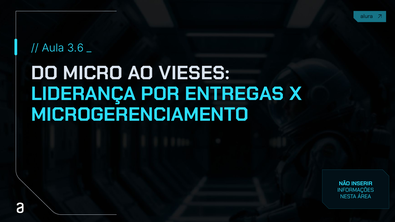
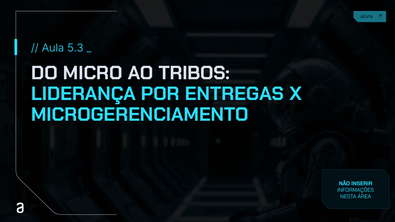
3.6: 3.6 -> 5.3
VIESES: VIESES -> TRIBOS
